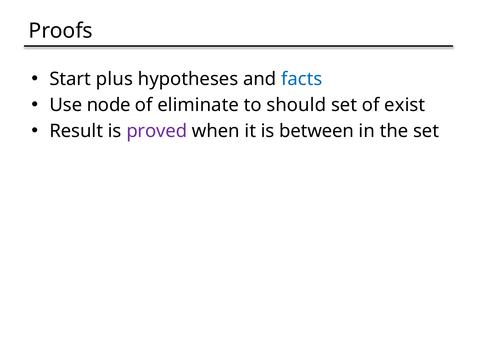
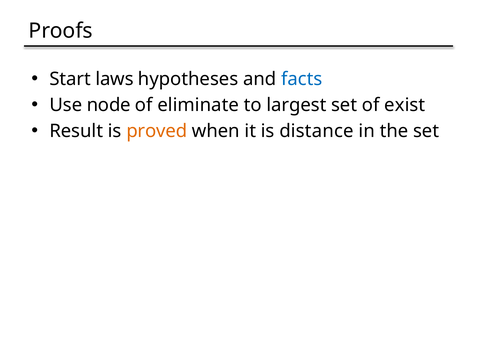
plus: plus -> laws
should: should -> largest
proved colour: purple -> orange
between: between -> distance
